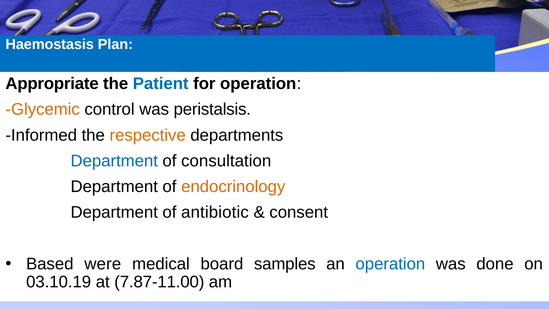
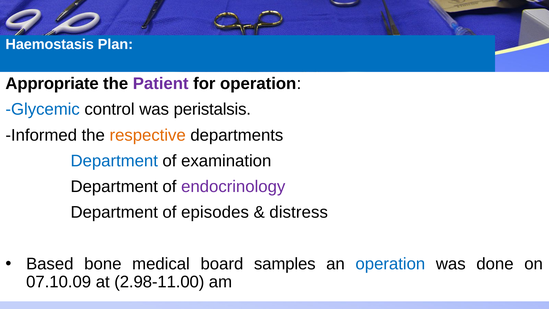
Patient colour: blue -> purple
Glycemic colour: orange -> blue
consultation: consultation -> examination
endocrinology colour: orange -> purple
antibiotic: antibiotic -> episodes
consent: consent -> distress
were: were -> bone
03.10.19: 03.10.19 -> 07.10.09
7.87-11.00: 7.87-11.00 -> 2.98-11.00
